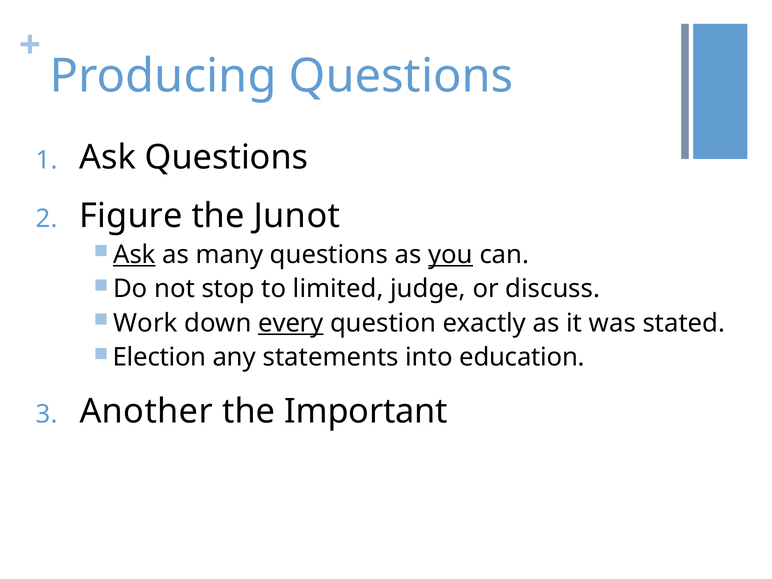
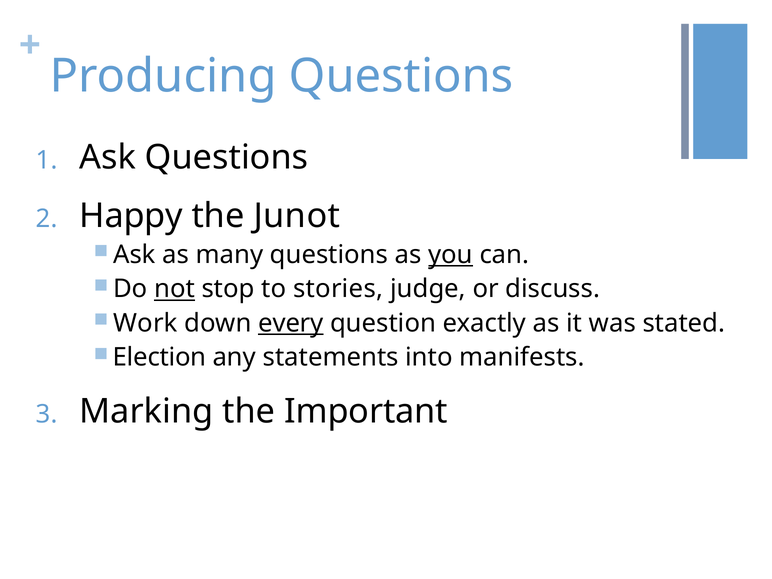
Figure: Figure -> Happy
Ask at (134, 255) underline: present -> none
not underline: none -> present
limited: limited -> stories
education: education -> manifests
Another: Another -> Marking
